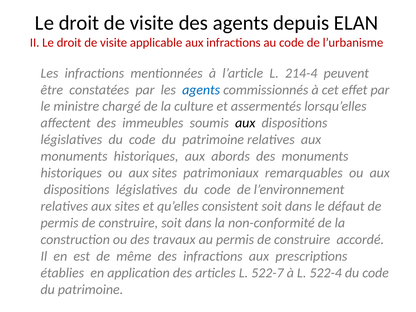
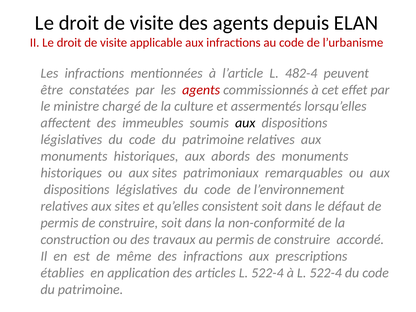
214-4: 214-4 -> 482-4
agents at (201, 90) colour: blue -> red
articles L 522-7: 522-7 -> 522-4
